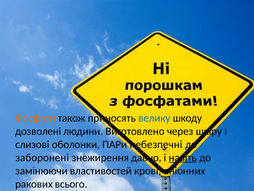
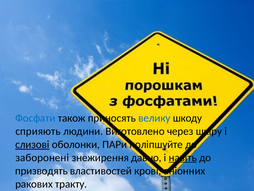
Фосфати colour: orange -> blue
дозволені: дозволені -> сприяють
слизові underline: none -> present
небезпечні: небезпечні -> поліпшуйте
замінюючи: замінюючи -> призводять
всього: всього -> тракту
